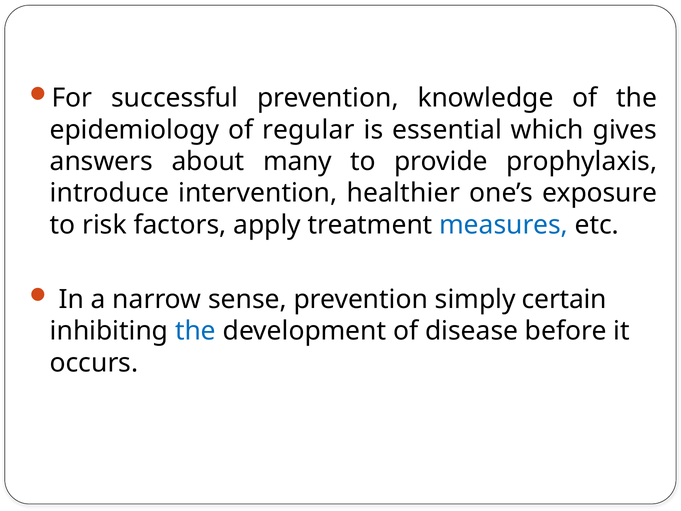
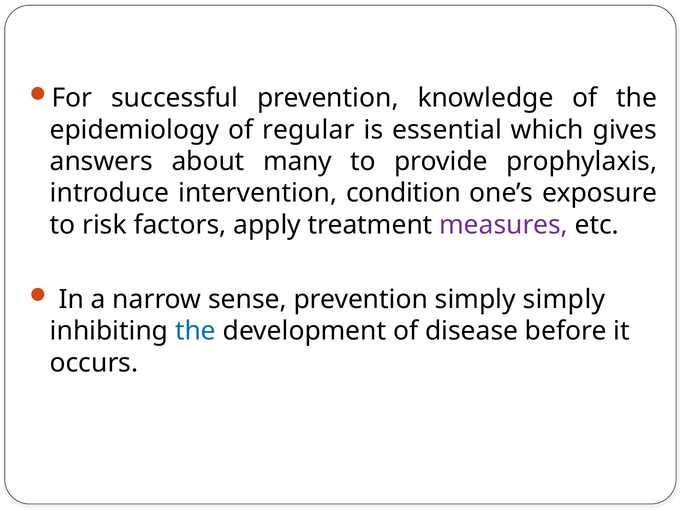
healthier: healthier -> condition
measures colour: blue -> purple
simply certain: certain -> simply
